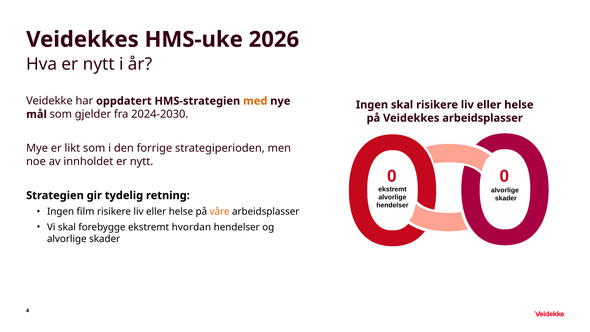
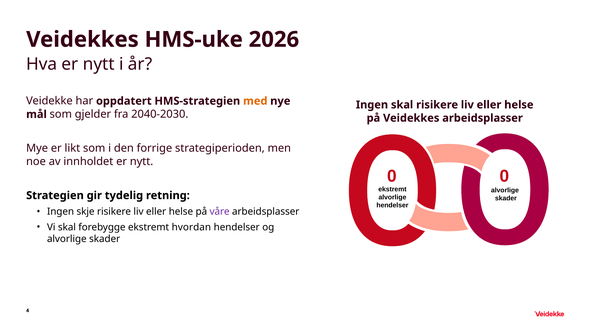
2024-2030: 2024-2030 -> 2040-2030
film: film -> skje
våre colour: orange -> purple
